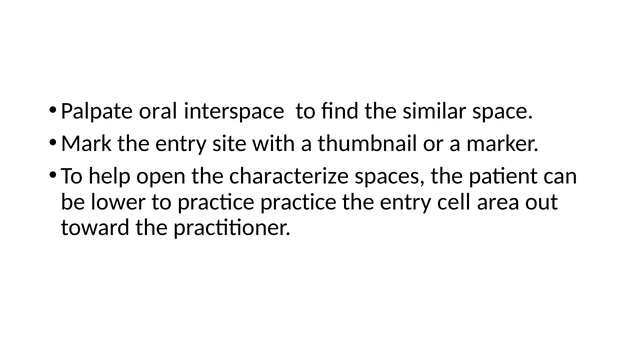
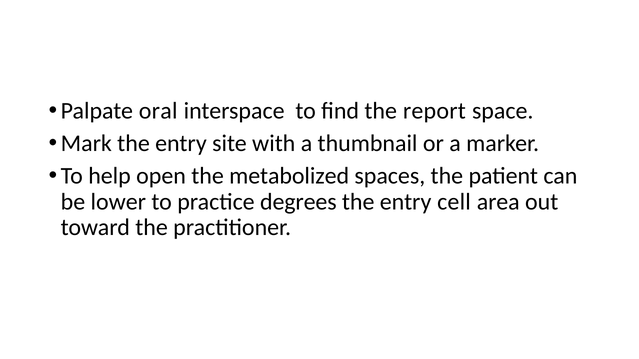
similar: similar -> report
characterize: characterize -> metabolized
practice practice: practice -> degrees
